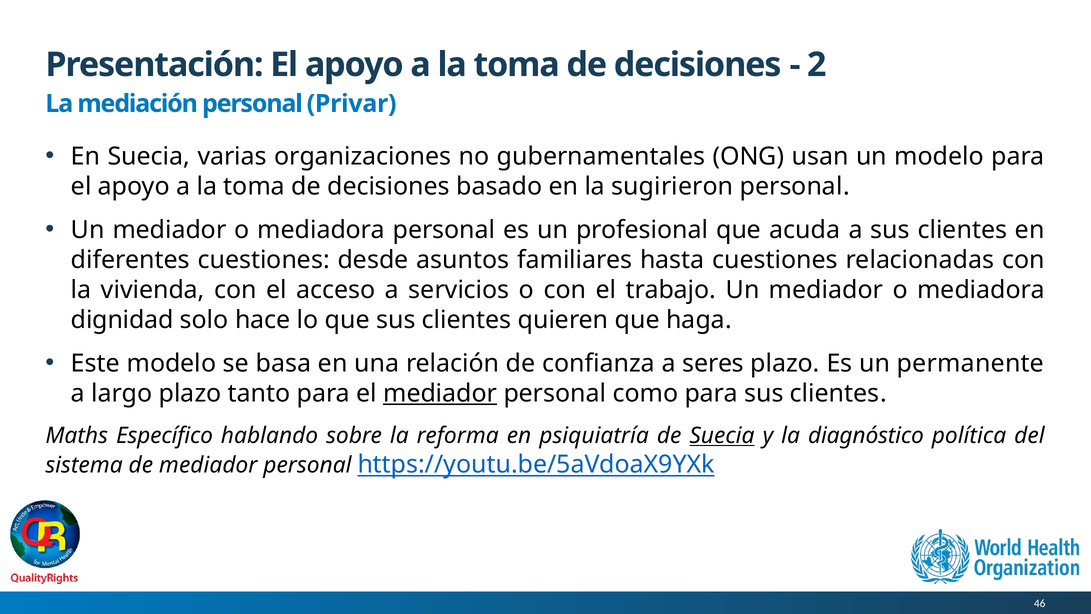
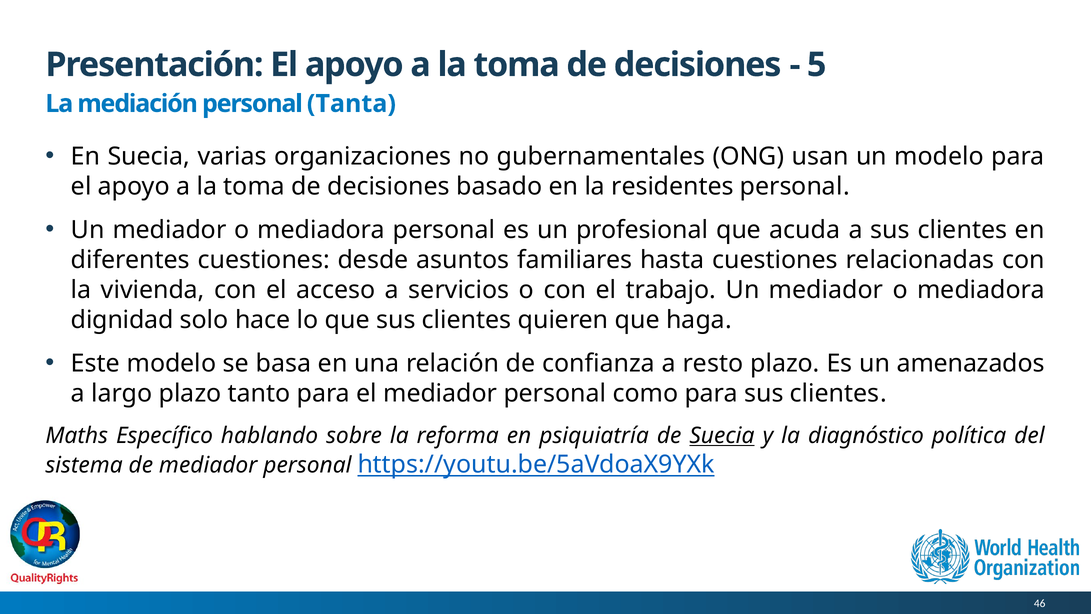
2: 2 -> 5
Privar: Privar -> Tanta
sugirieron: sugirieron -> residentes
seres: seres -> resto
permanente: permanente -> amenazados
mediador at (440, 393) underline: present -> none
